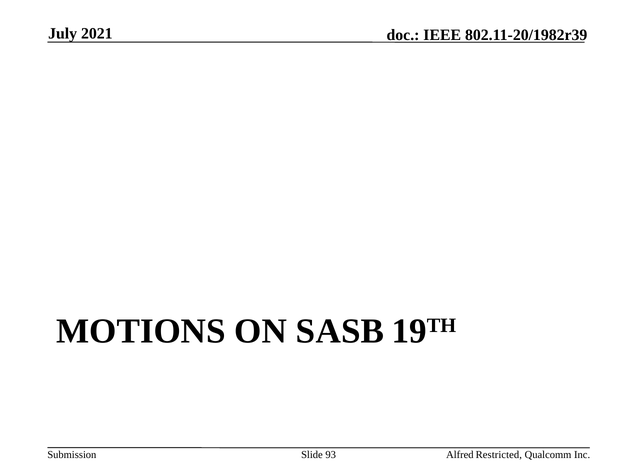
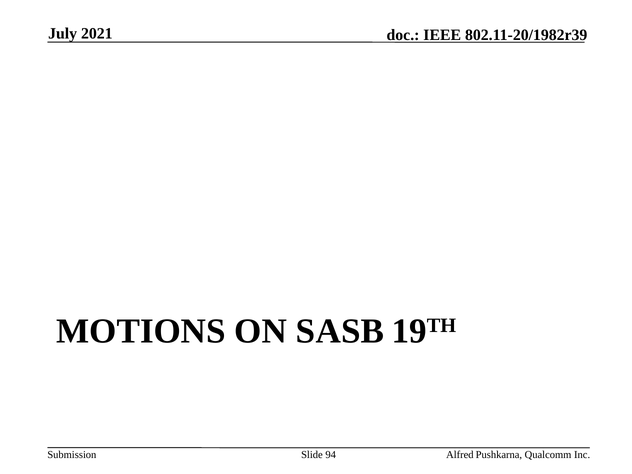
93: 93 -> 94
Restricted: Restricted -> Pushkarna
